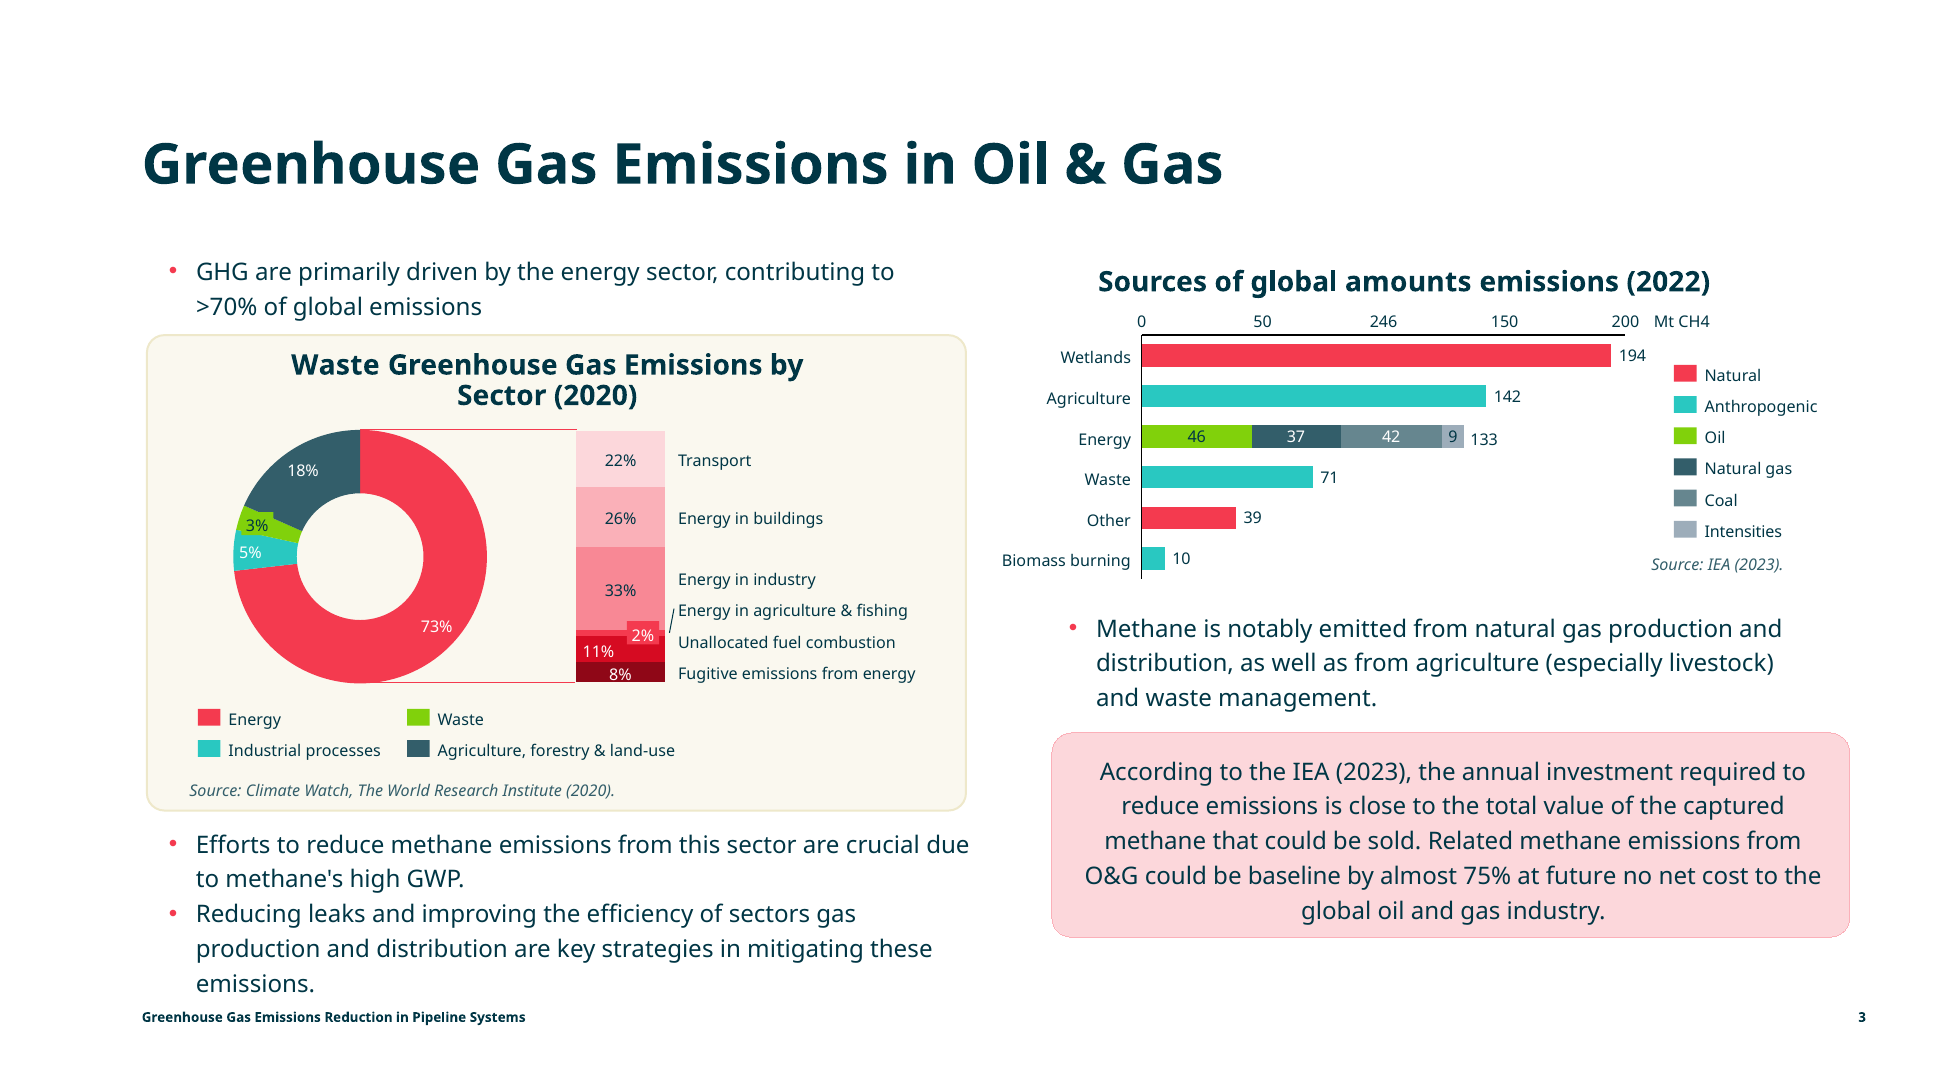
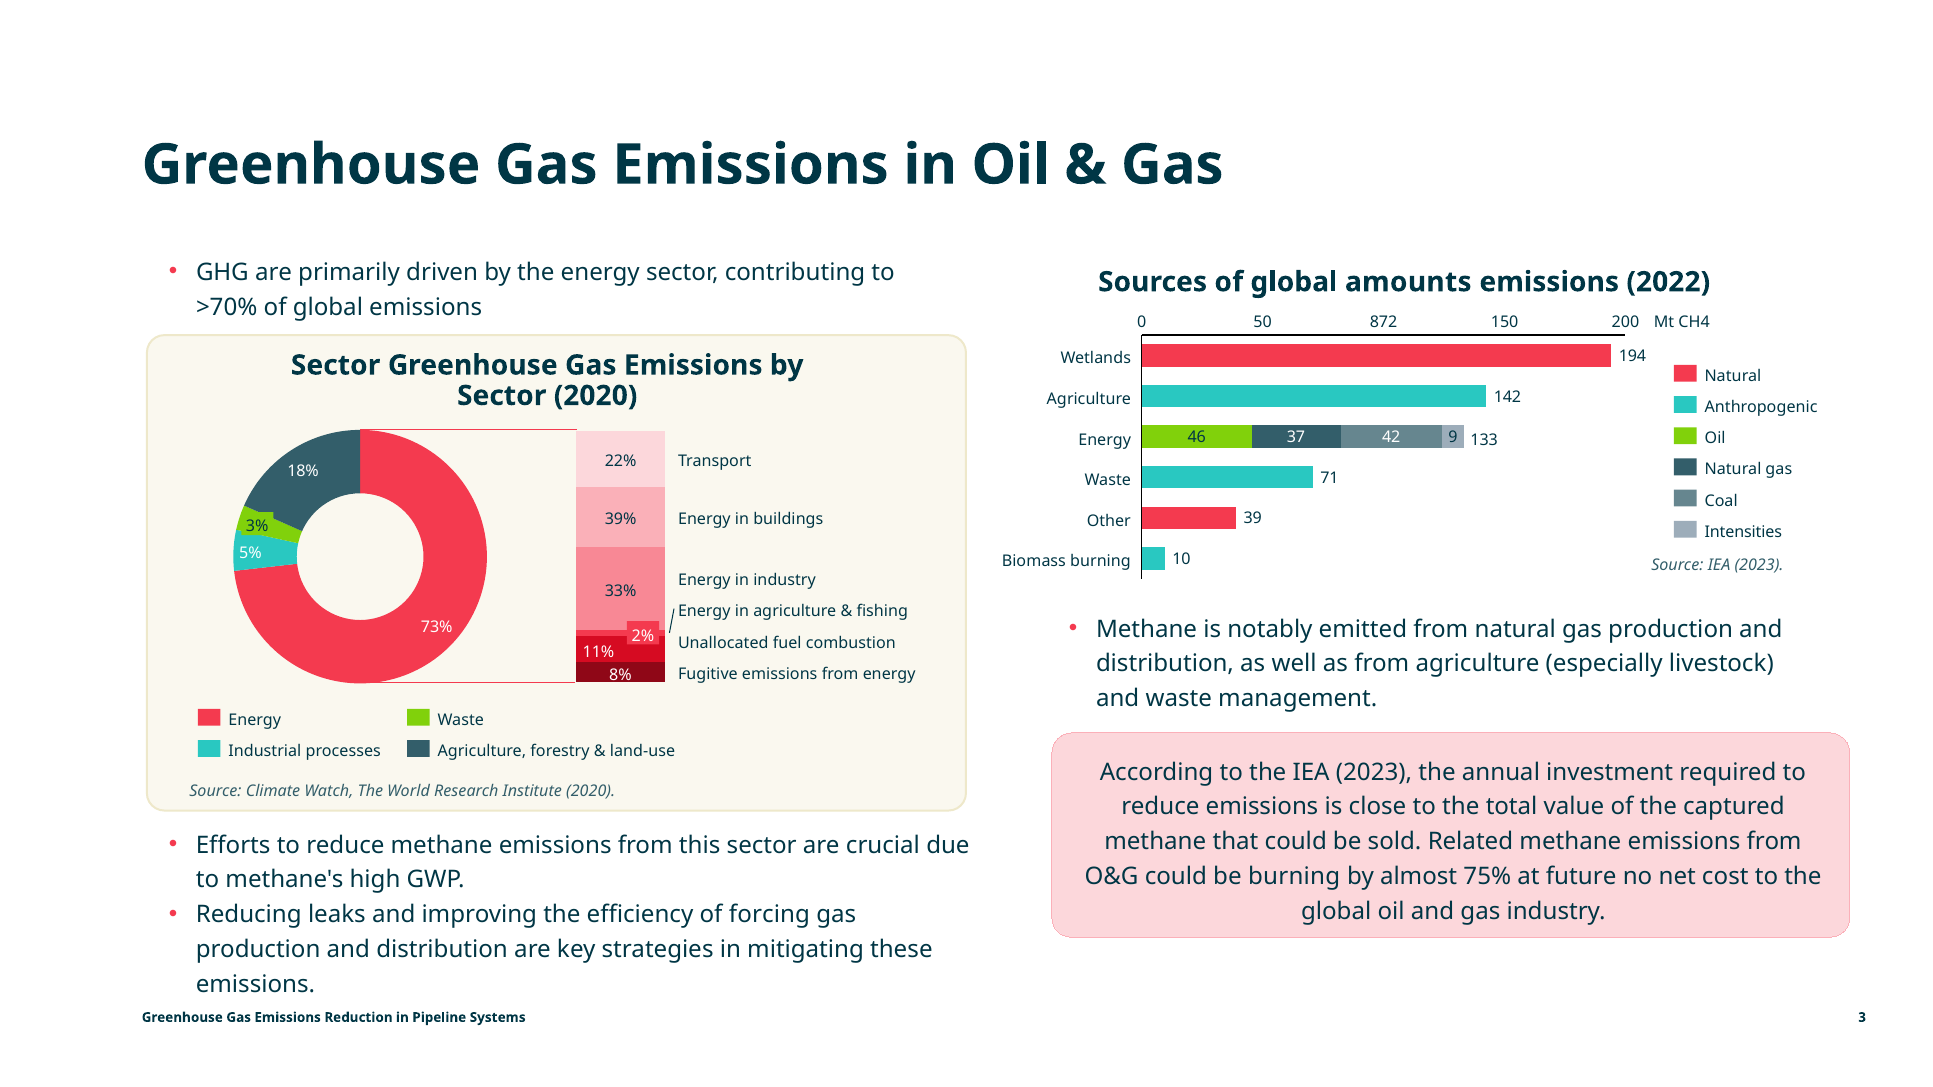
246: 246 -> 872
Waste at (335, 365): Waste -> Sector
26%: 26% -> 39%
be baseline: baseline -> burning
sectors: sectors -> forcing
